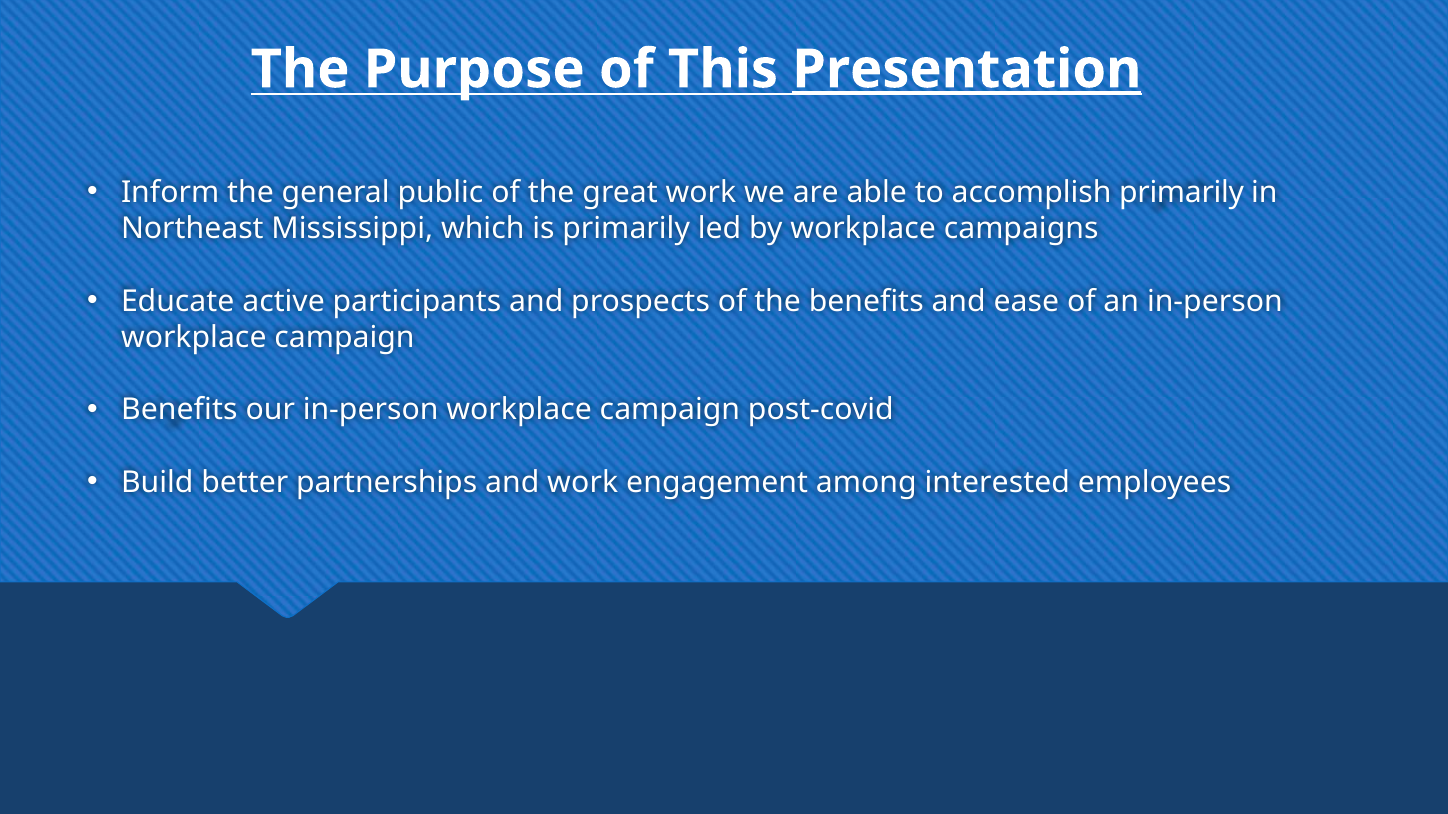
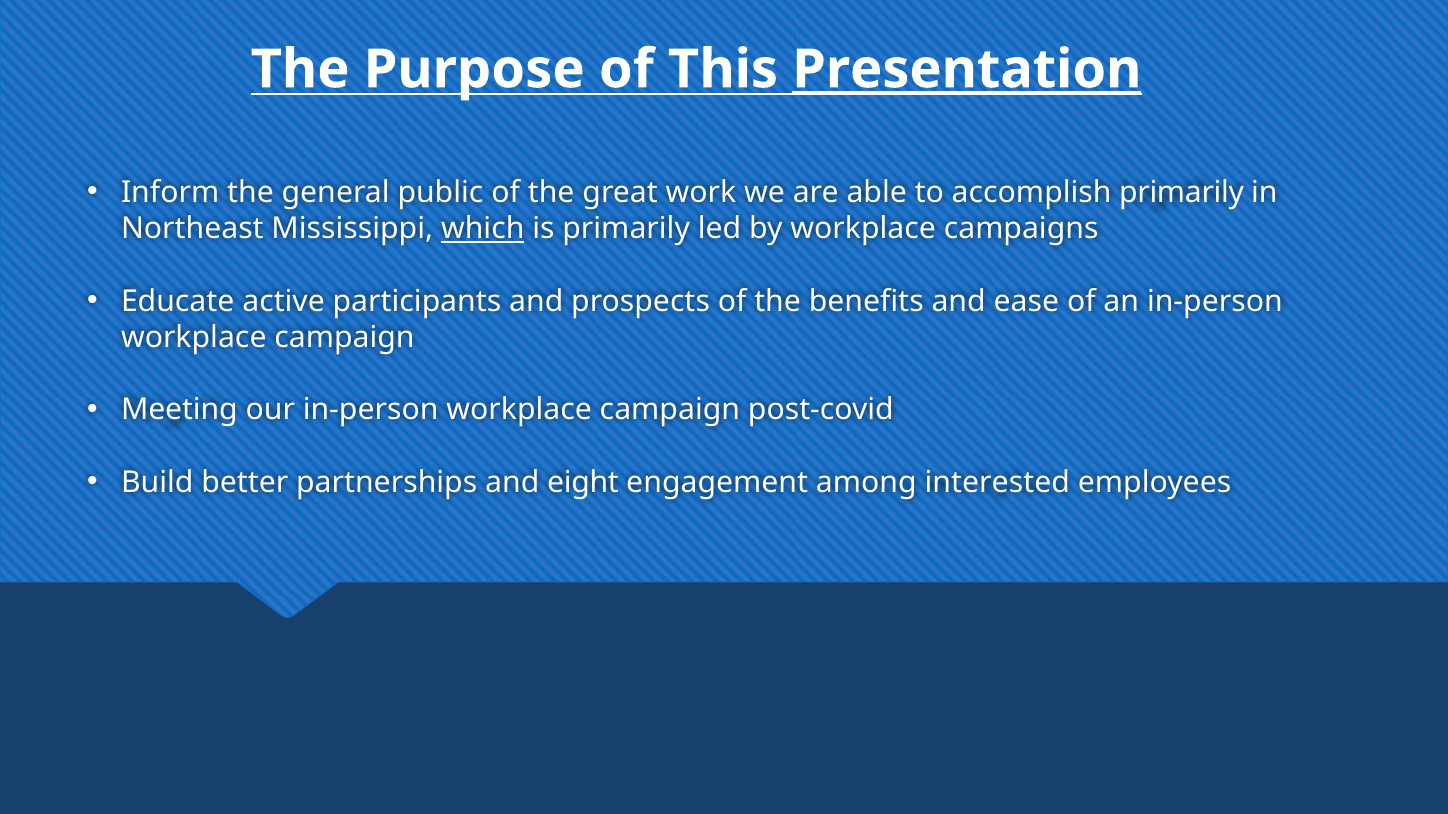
which underline: none -> present
Benefits at (179, 410): Benefits -> Meeting
and work: work -> eight
